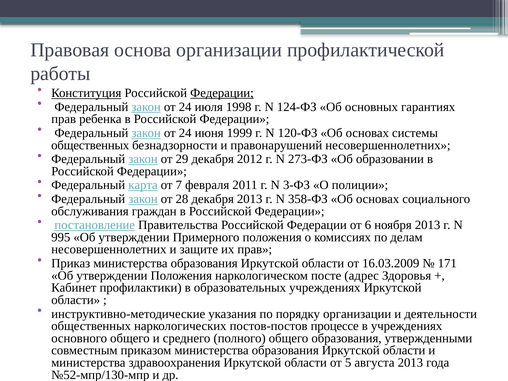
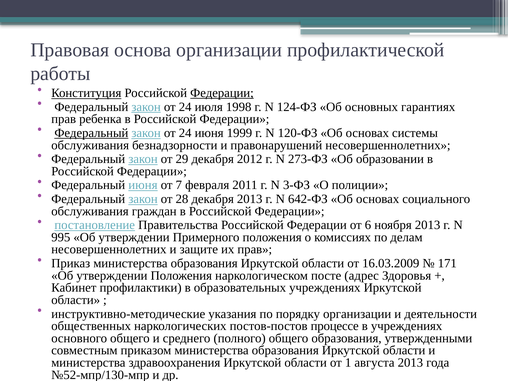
Федеральный at (91, 133) underline: none -> present
общественных at (90, 145): общественных -> обслуживания
Федеральный карта: карта -> июня
358-ФЗ: 358-ФЗ -> 642-ФЗ
5: 5 -> 1
